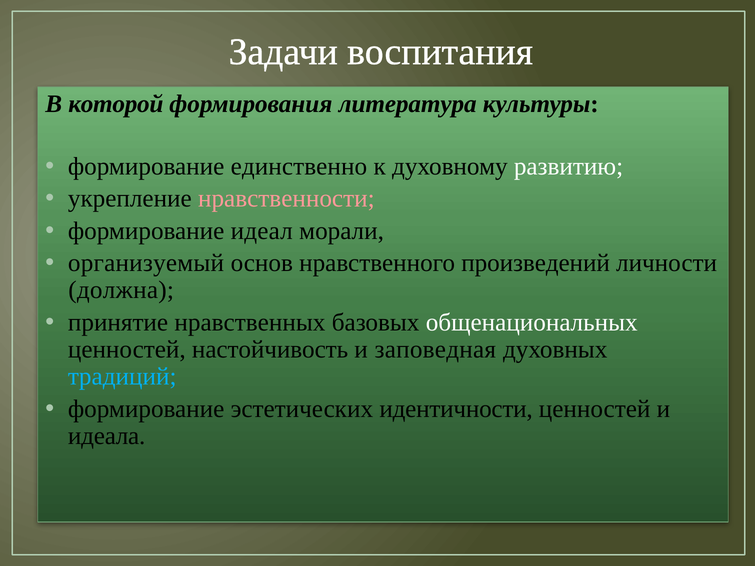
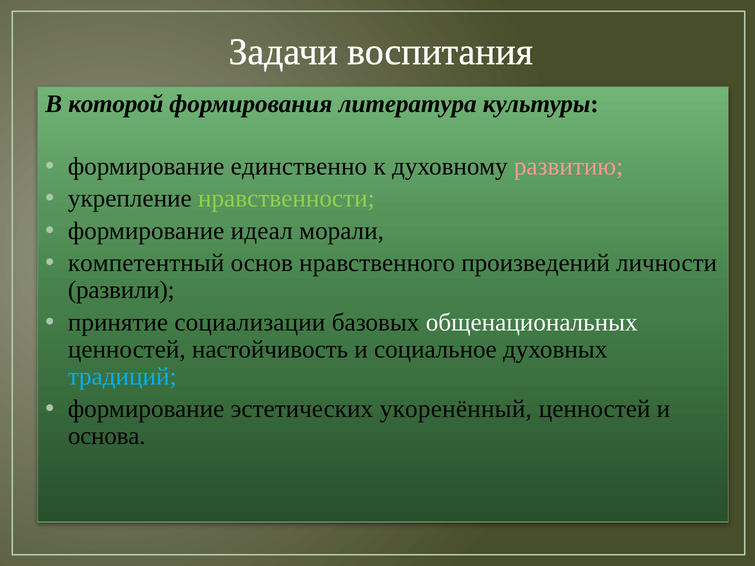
развитию colour: white -> pink
нравственности colour: pink -> light green
организуемый: организуемый -> компетентный
должна: должна -> развили
нравственных: нравственных -> социализации
заповедная: заповедная -> социальное
идентичности: идентичности -> укоренённый
идеала: идеала -> основа
